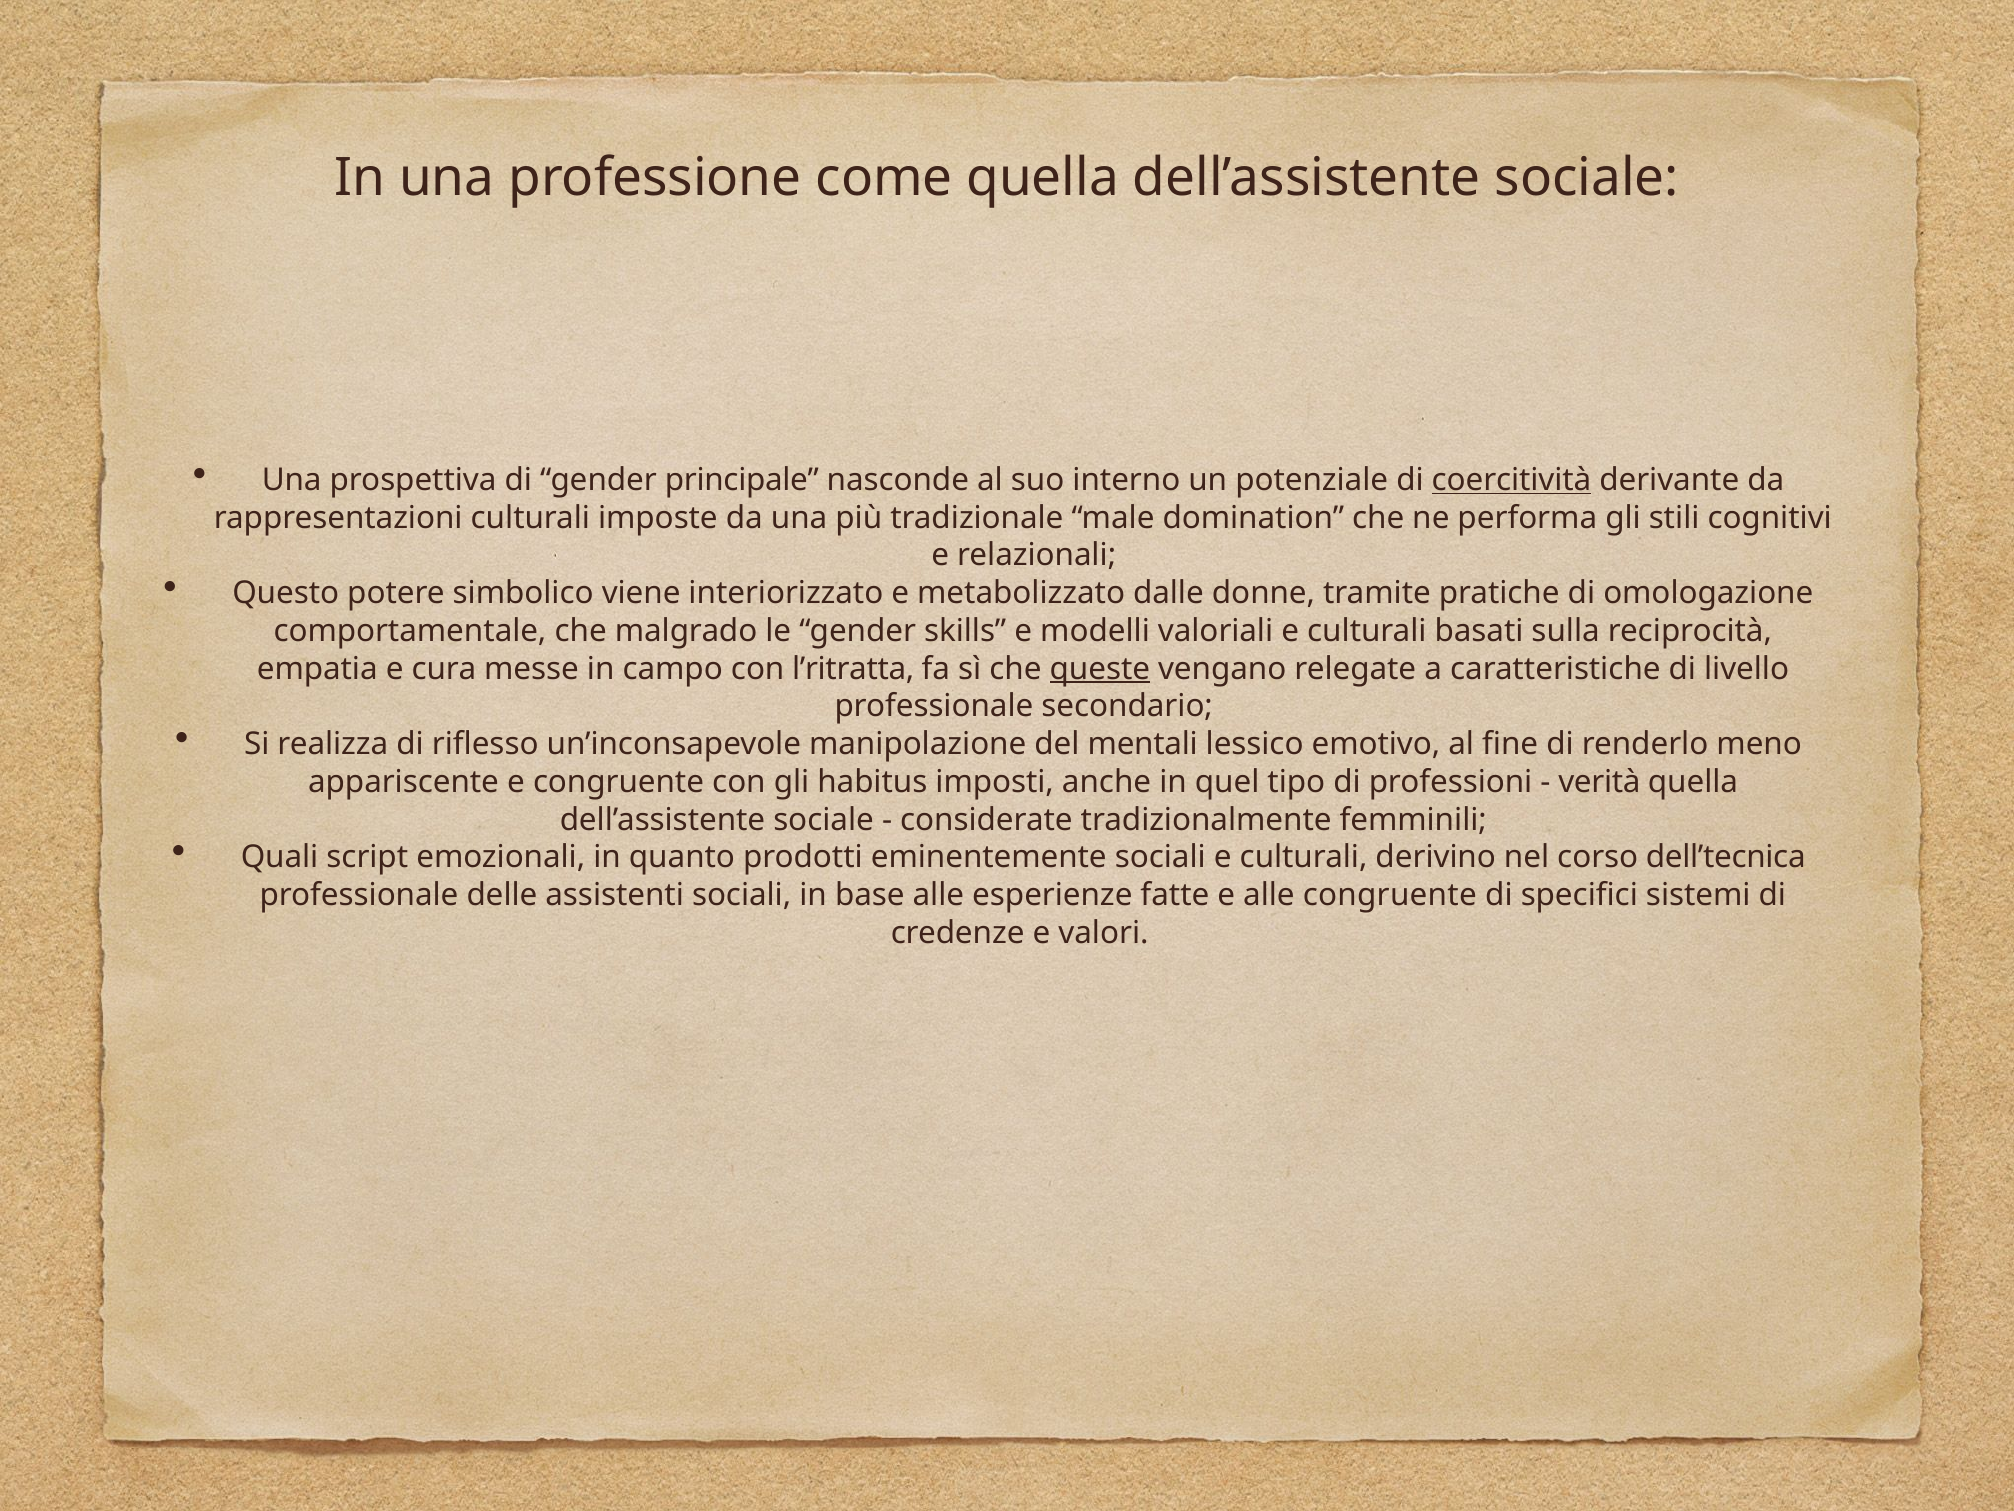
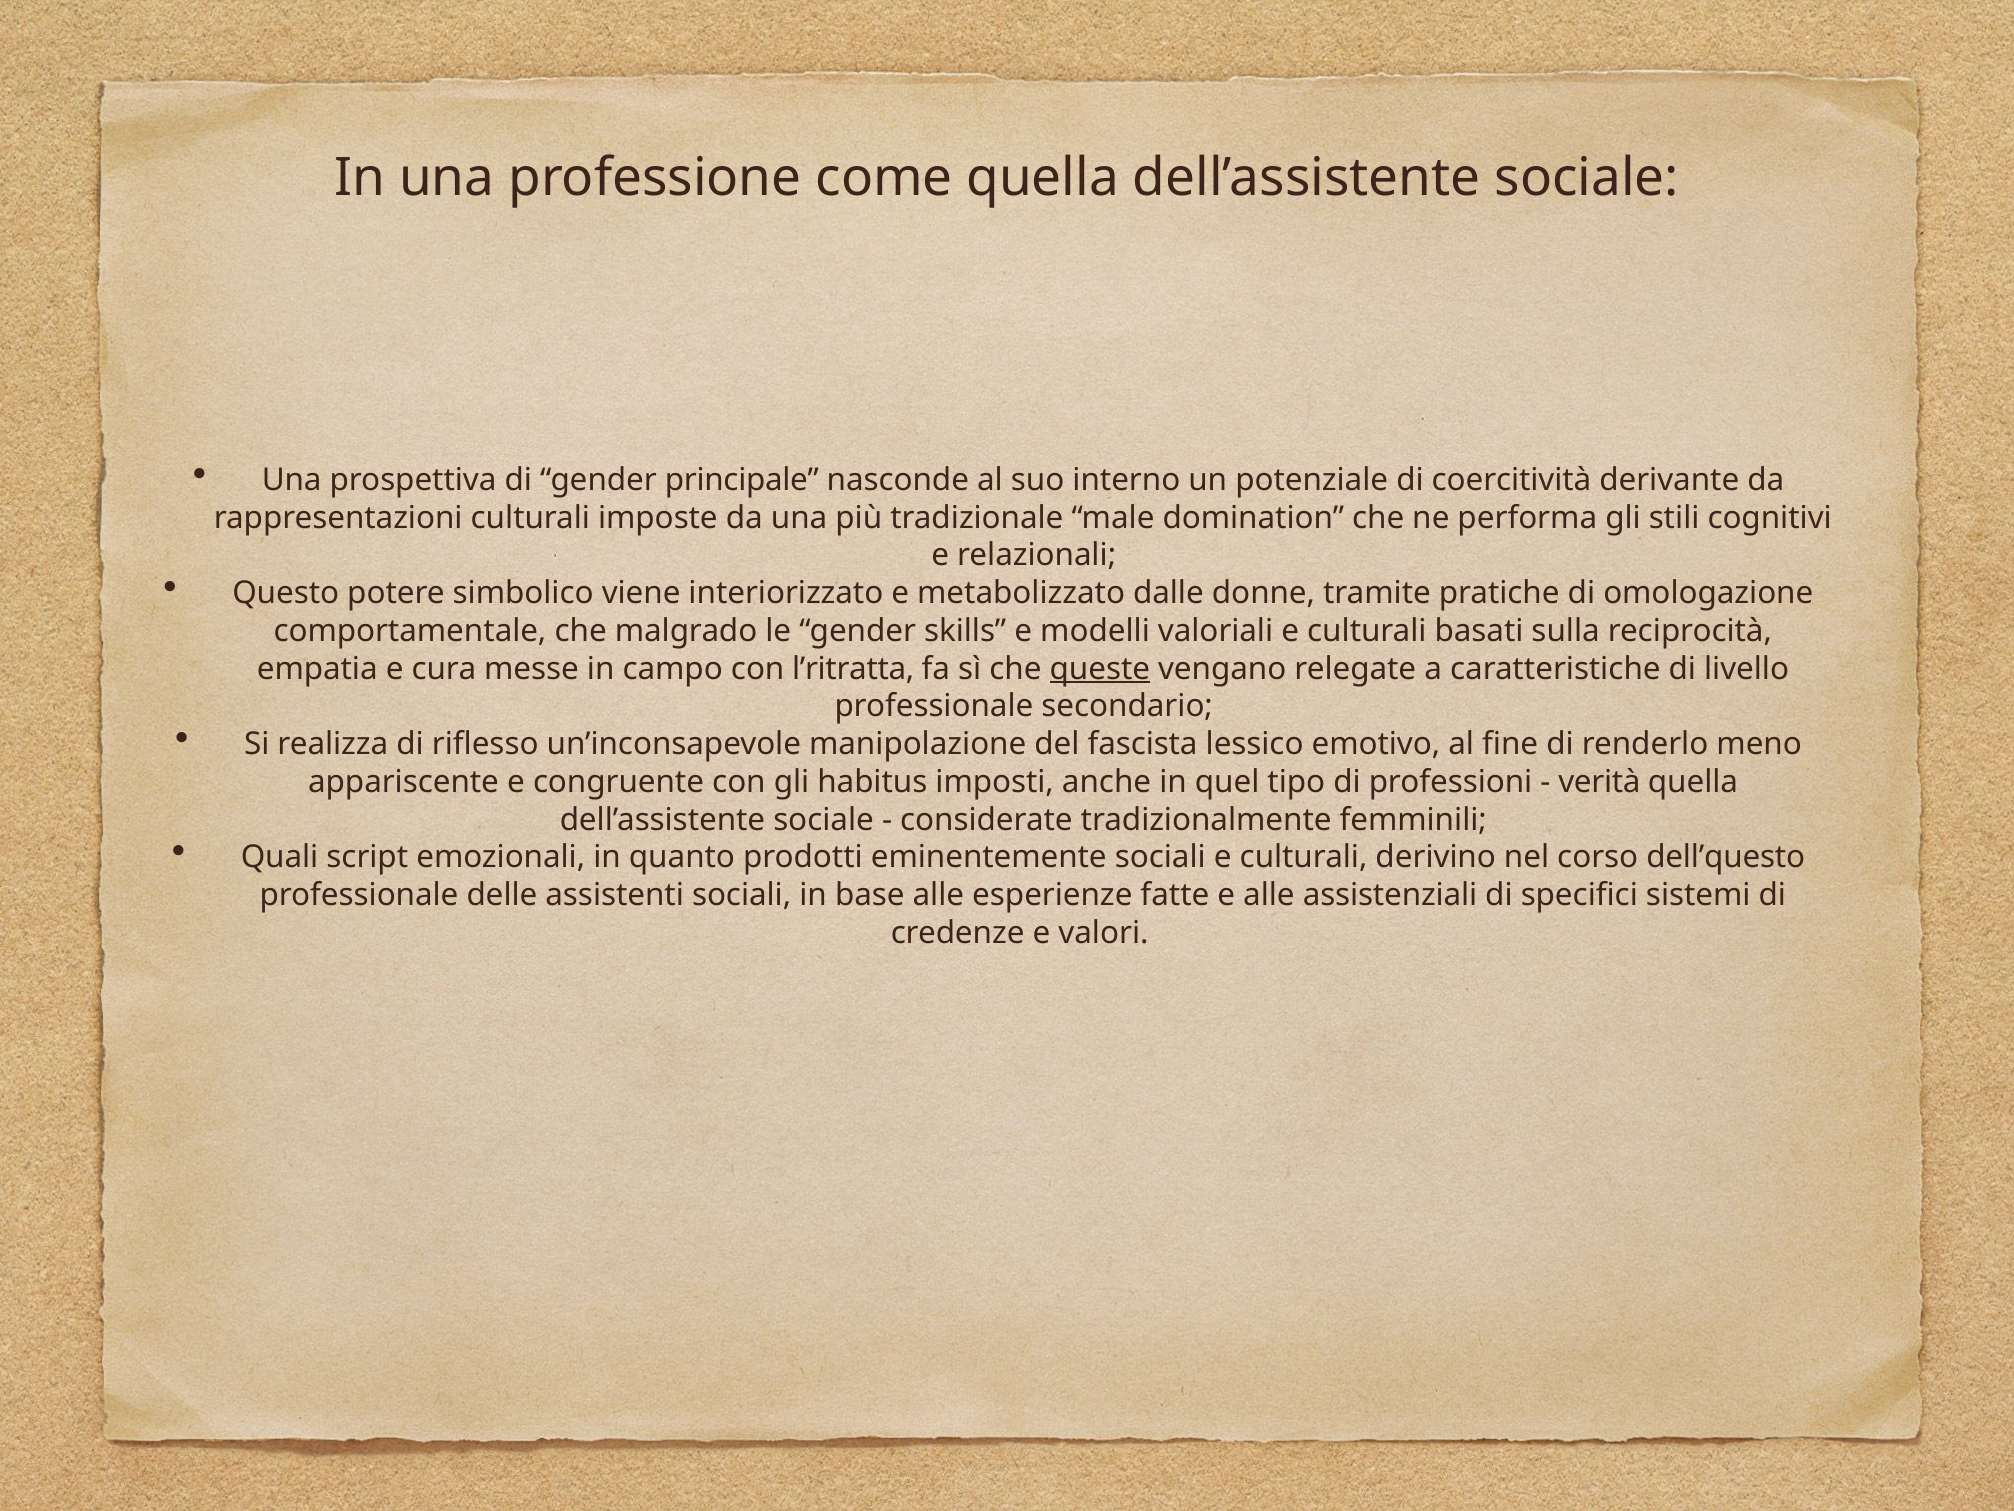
coercitività underline: present -> none
mentali: mentali -> fascista
dell’tecnica: dell’tecnica -> dell’questo
alle congruente: congruente -> assistenziali
